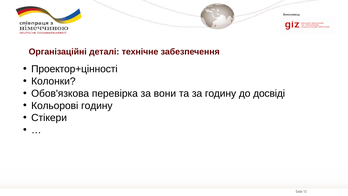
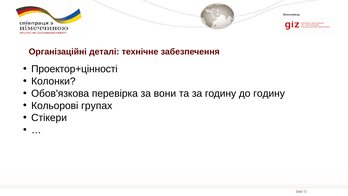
до досвіді: досвіді -> годину
Кольорові годину: годину -> групах
